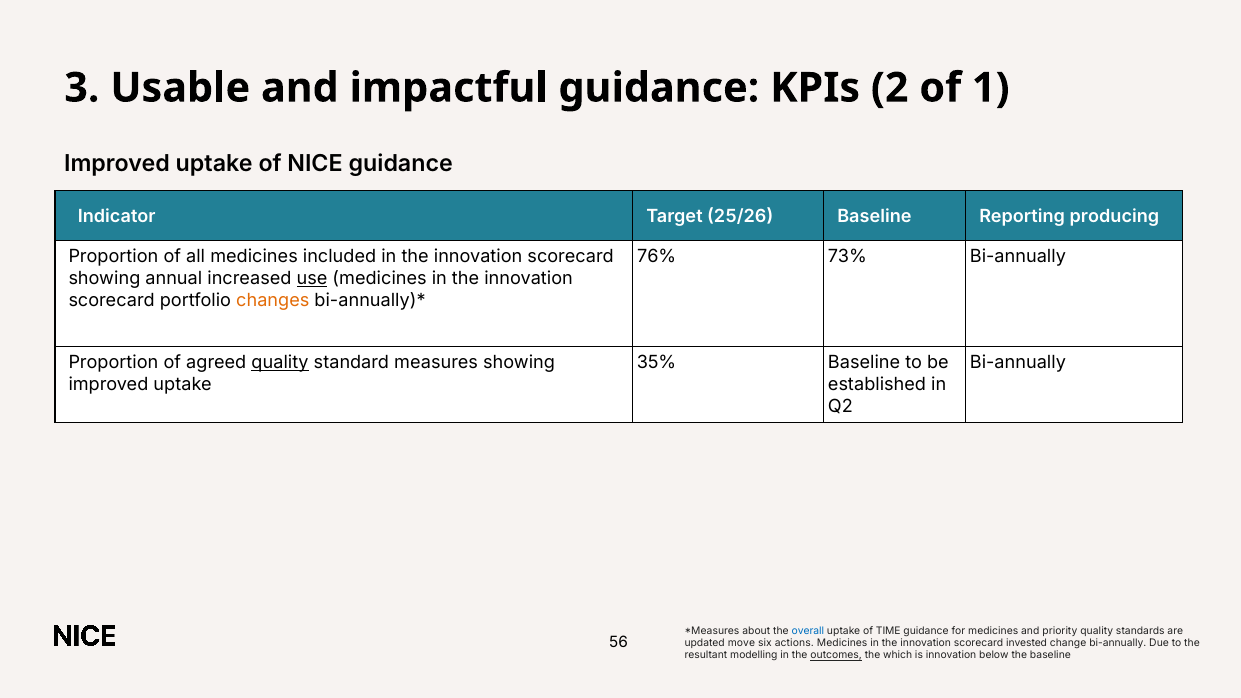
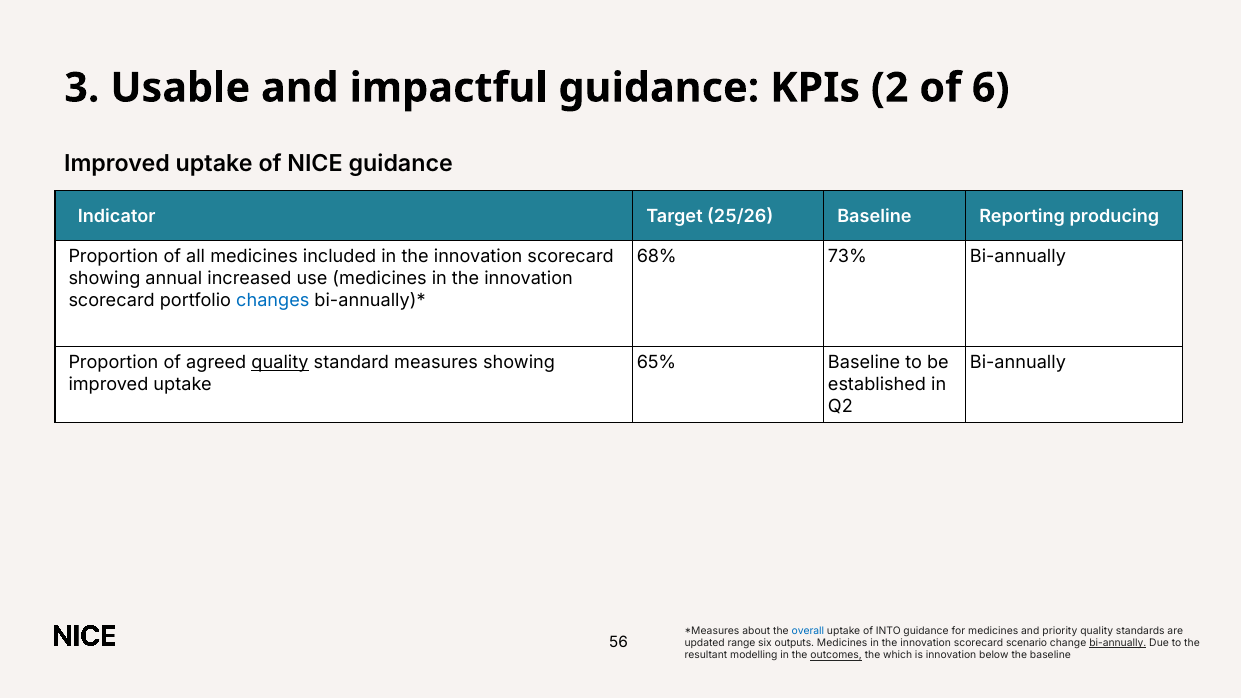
1: 1 -> 6
76%: 76% -> 68%
use underline: present -> none
changes colour: orange -> blue
35%: 35% -> 65%
TIME: TIME -> INTO
move: move -> range
actions: actions -> outputs
invested: invested -> scenario
bi-annually at (1118, 643) underline: none -> present
